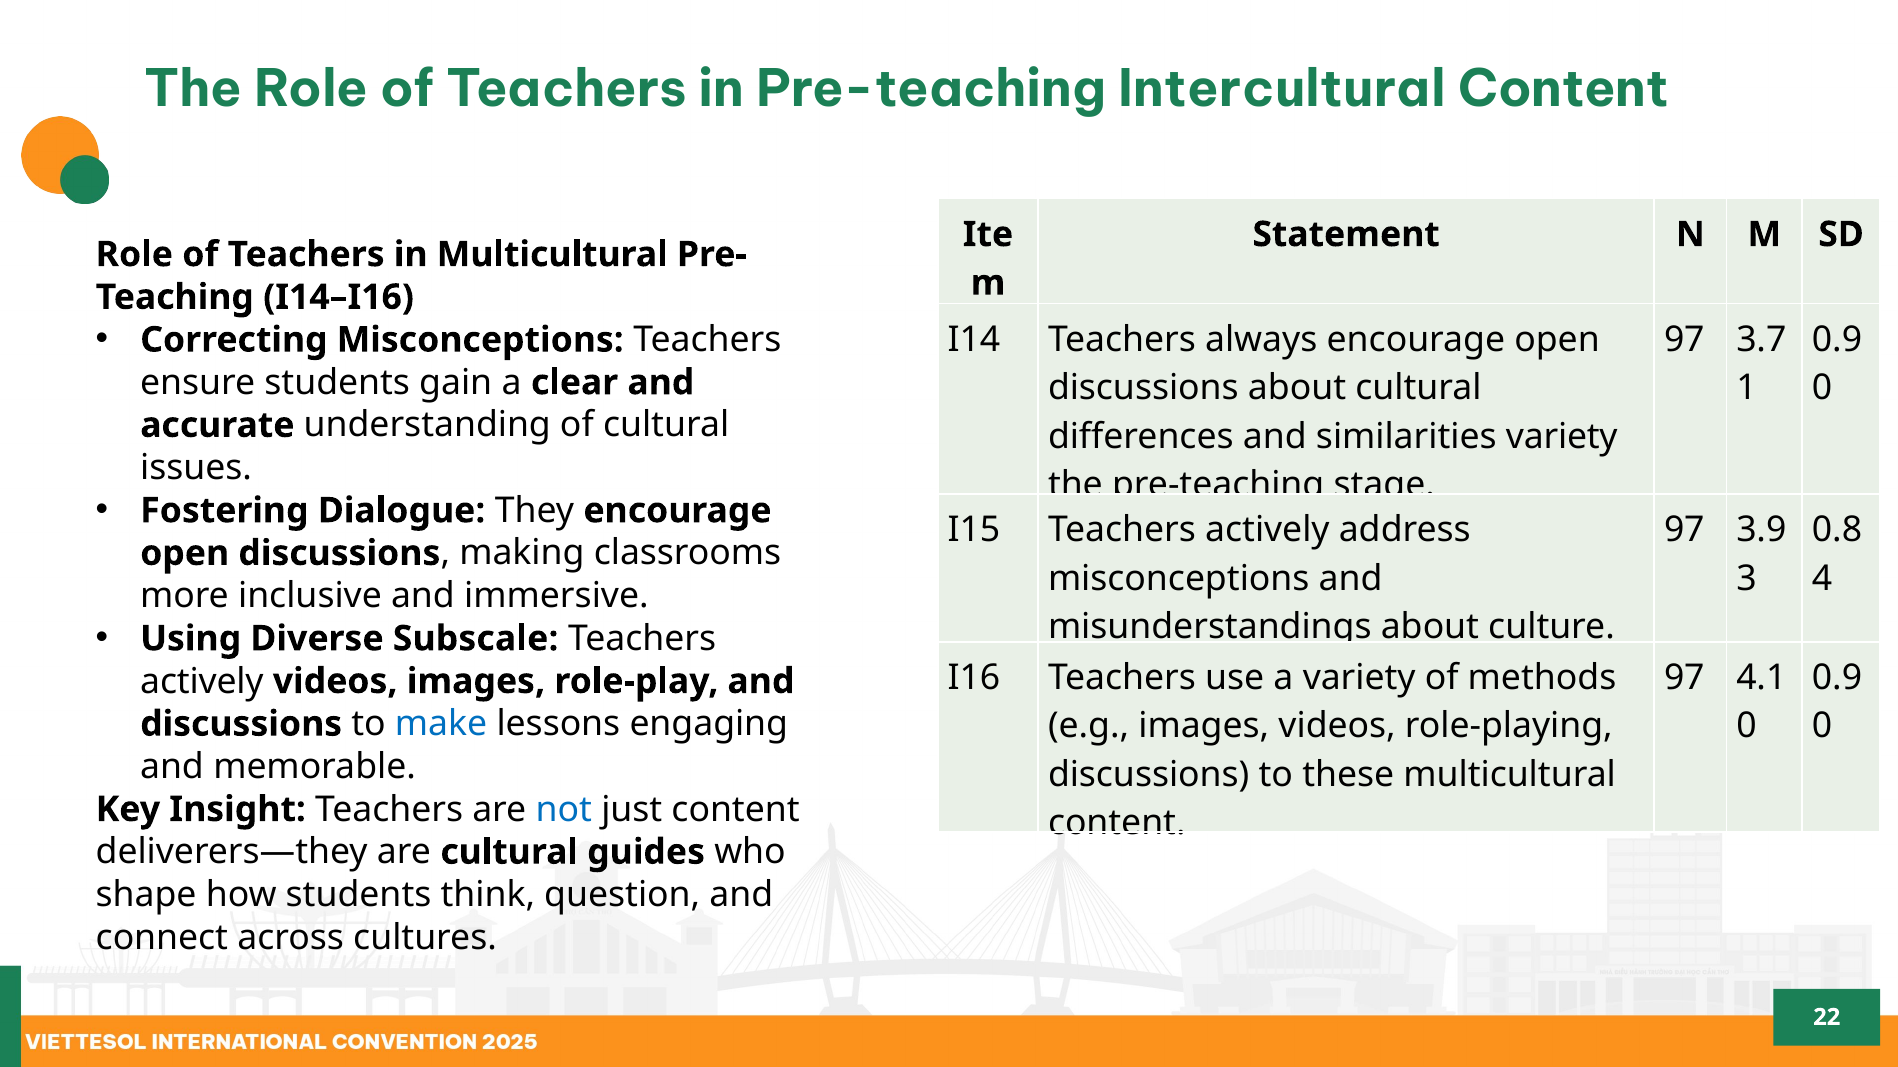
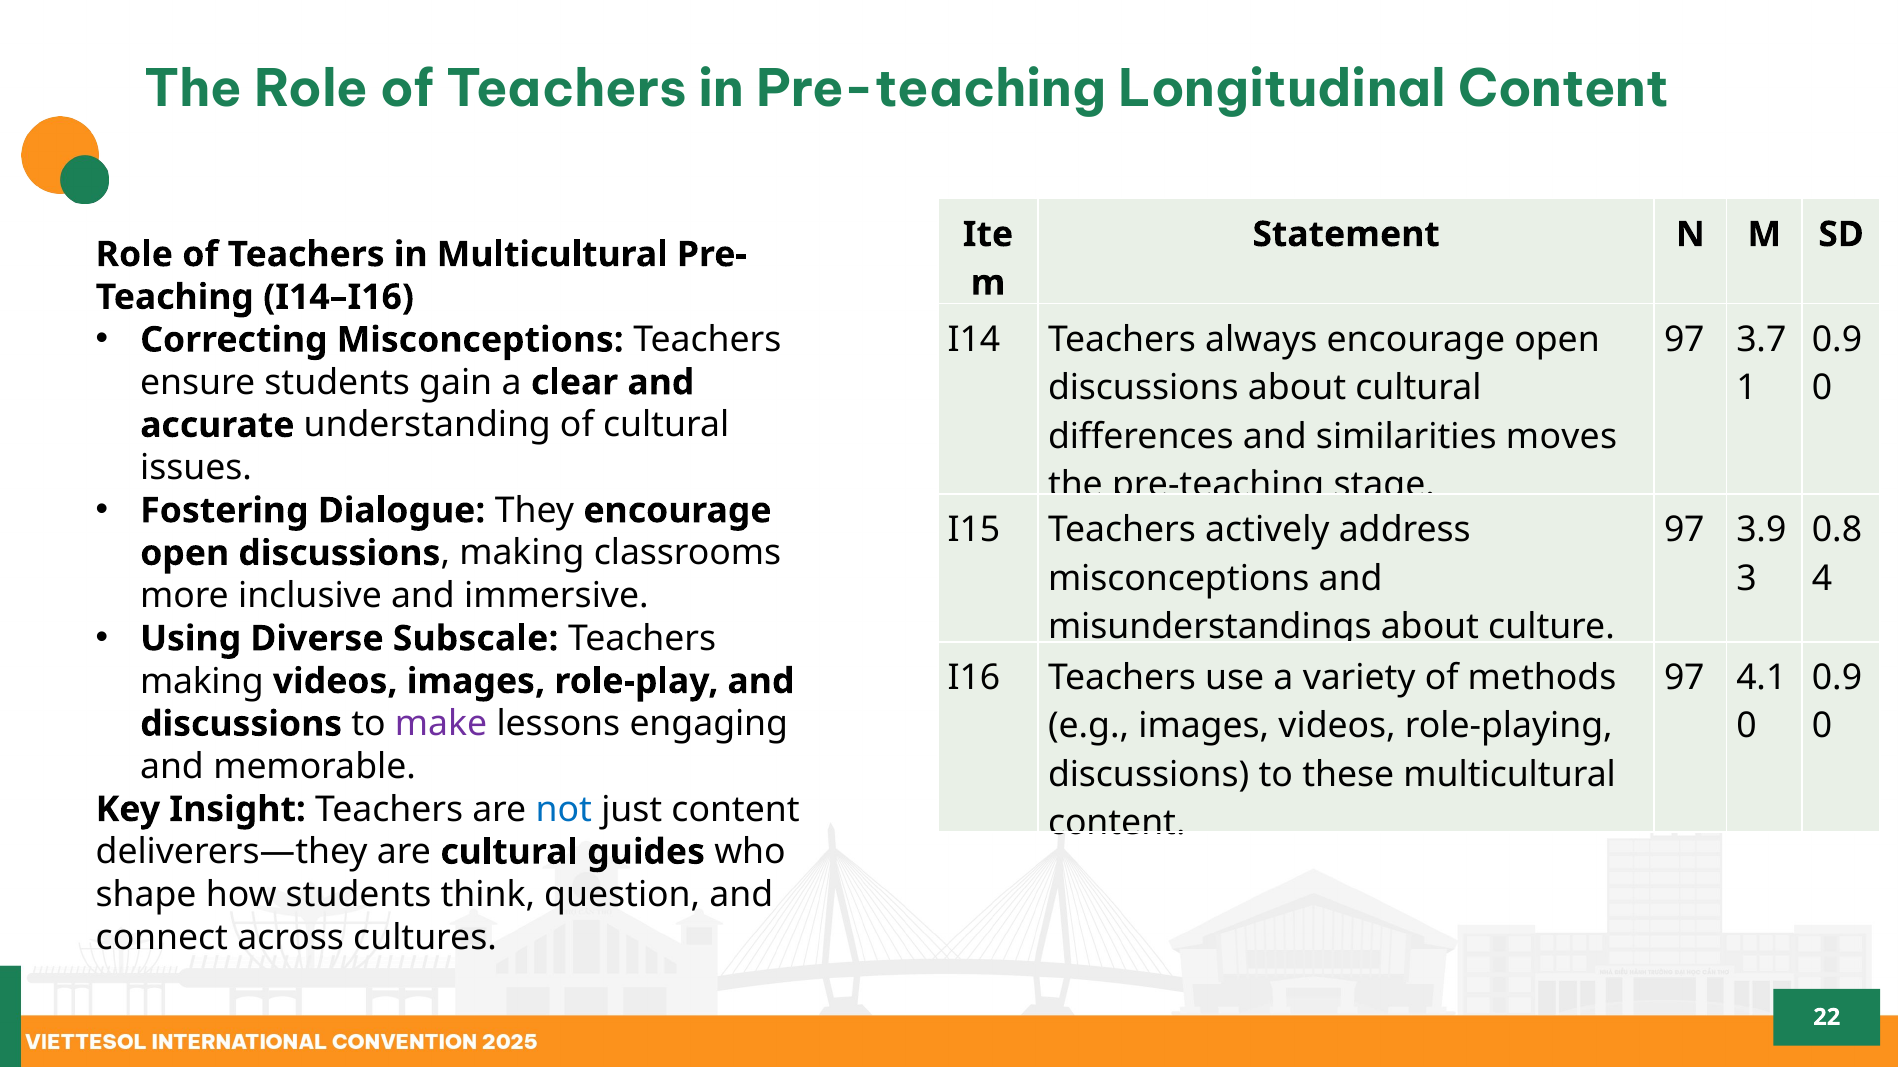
Intercultural: Intercultural -> Longitudinal
similarities variety: variety -> moves
actively at (202, 682): actively -> making
make colour: blue -> purple
